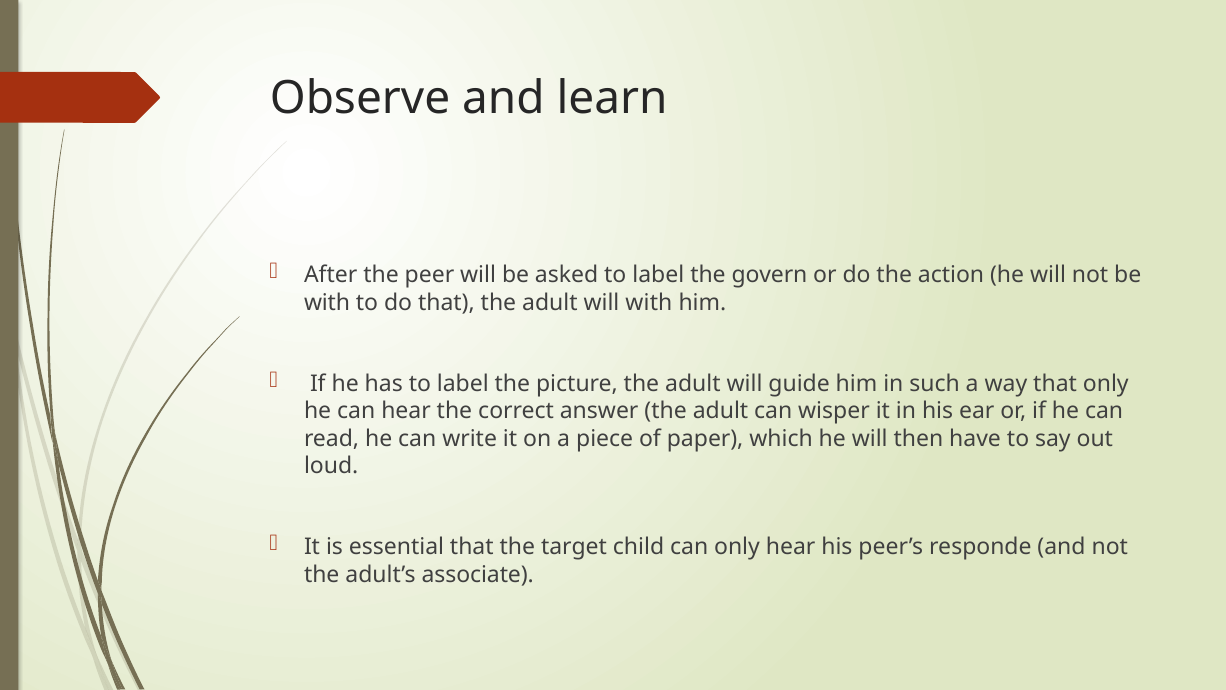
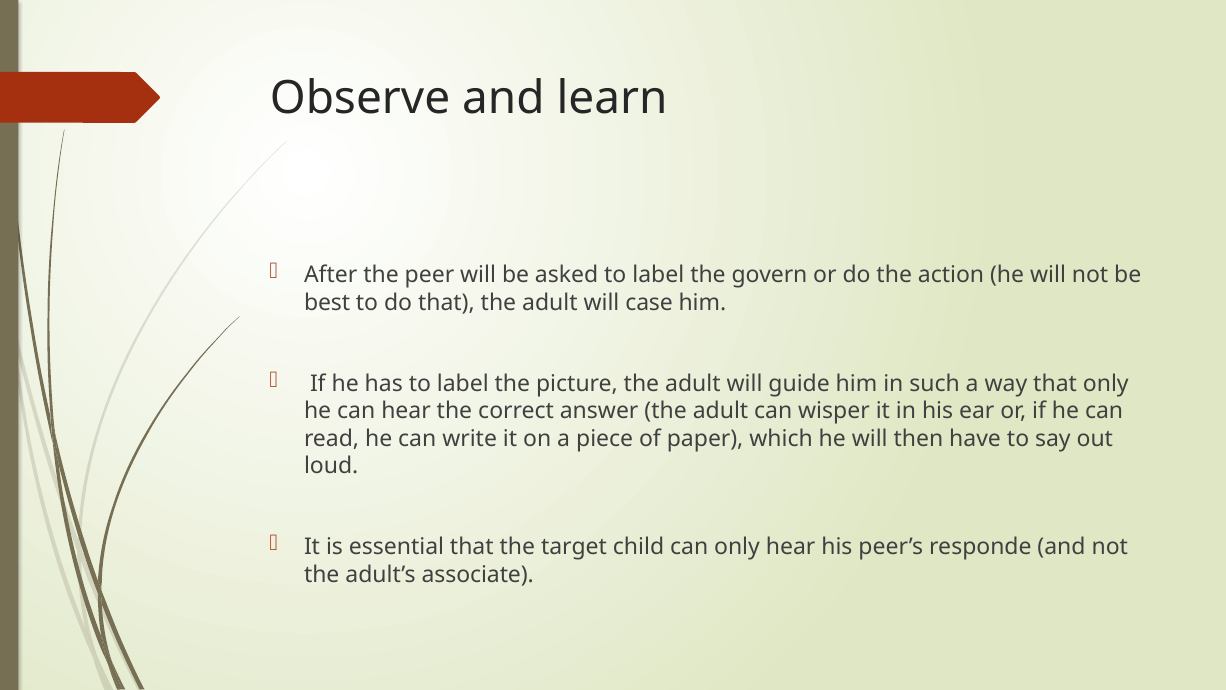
with at (327, 303): with -> best
will with: with -> case
